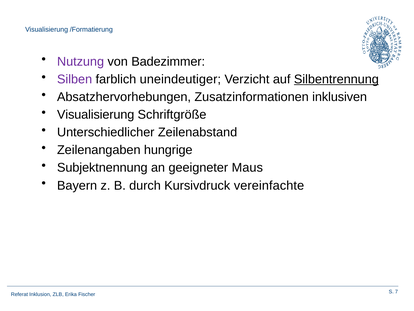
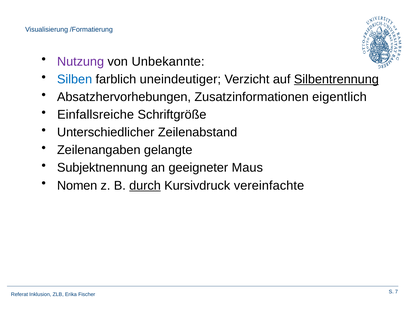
Badezimmer: Badezimmer -> Unbekannte
Silben colour: purple -> blue
inklusiven: inklusiven -> eigentlich
Visualisierung at (96, 114): Visualisierung -> Einfallsreiche
hungrige: hungrige -> gelangte
Bayern: Bayern -> Nomen
durch underline: none -> present
